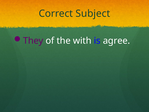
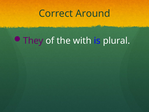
Subject: Subject -> Around
agree: agree -> plural
